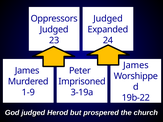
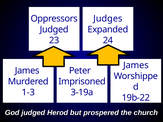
Judged at (108, 19): Judged -> Judges
1-9: 1-9 -> 1-3
